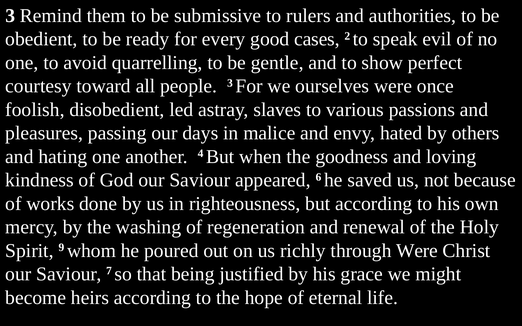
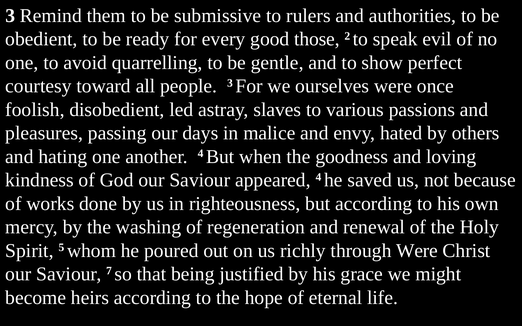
cases: cases -> those
appeared 6: 6 -> 4
9: 9 -> 5
